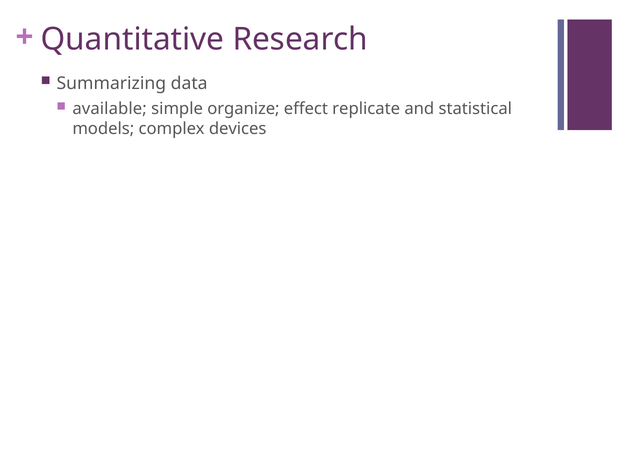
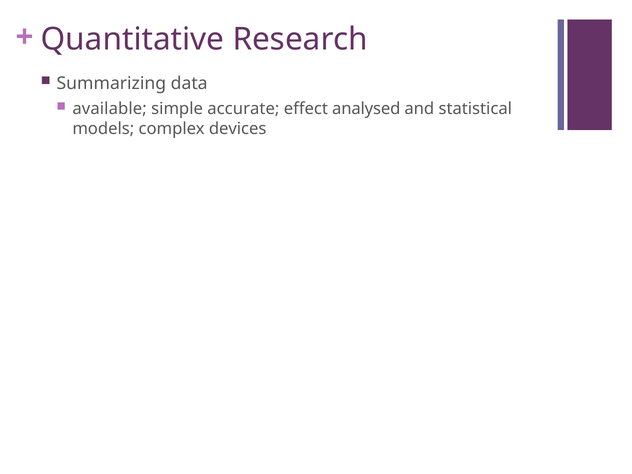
organize: organize -> accurate
replicate: replicate -> analysed
